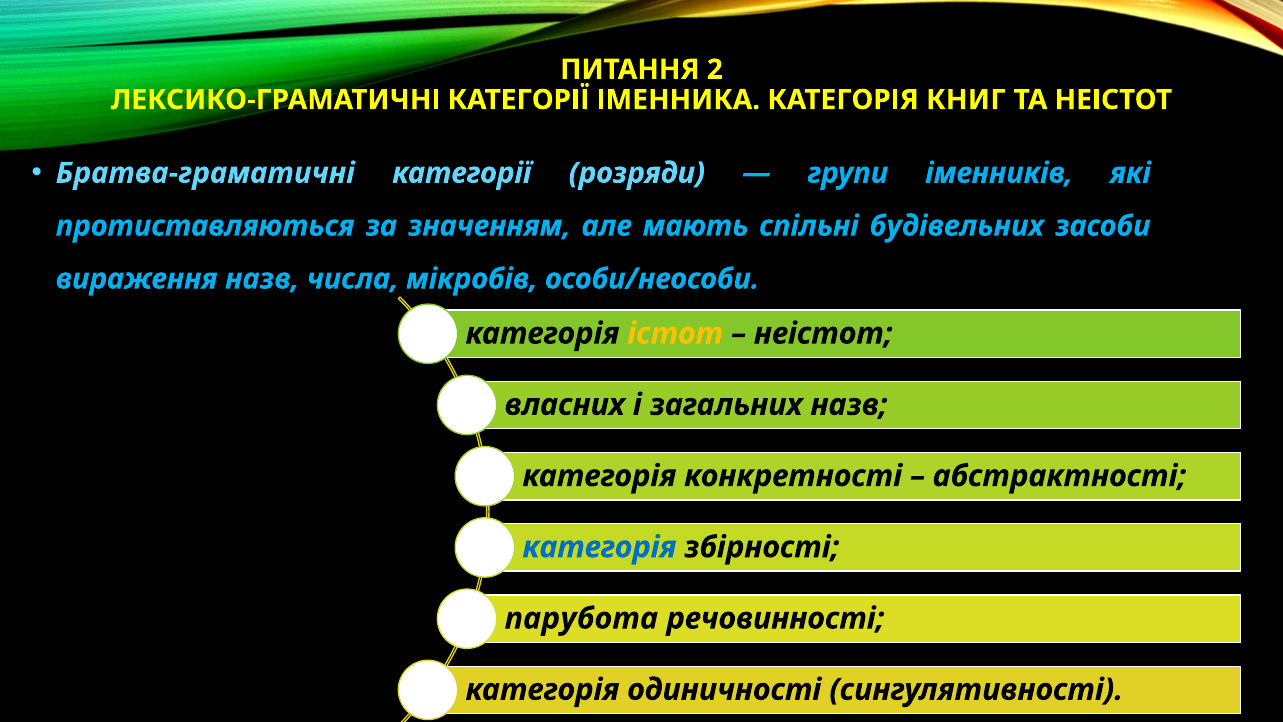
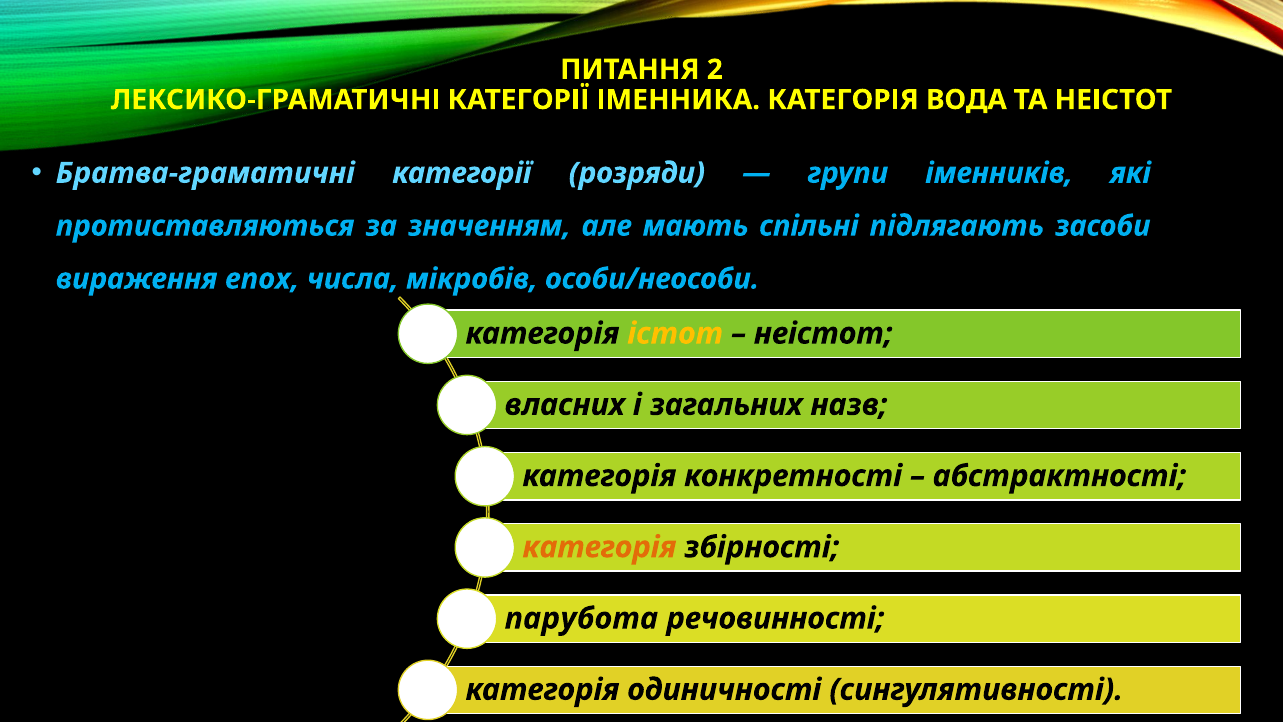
КНИГ: КНИГ -> ВОДА
будівельних: будівельних -> підлягають
вираження назв: назв -> епох
категорія at (599, 547) colour: blue -> orange
